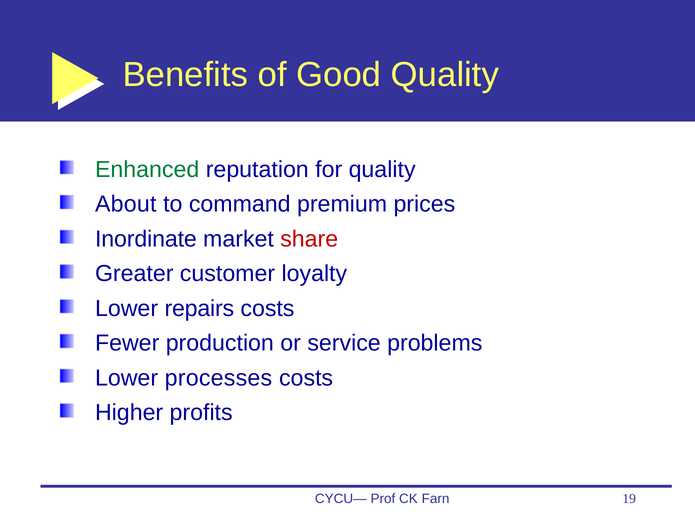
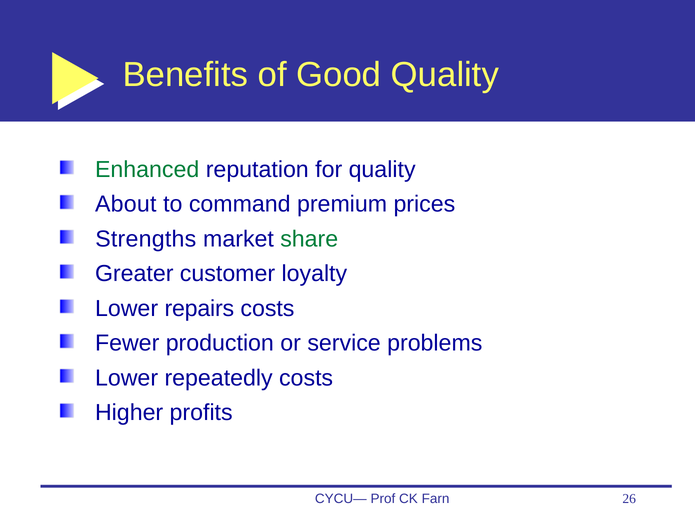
Inordinate: Inordinate -> Strengths
share colour: red -> green
processes: processes -> repeatedly
19: 19 -> 26
